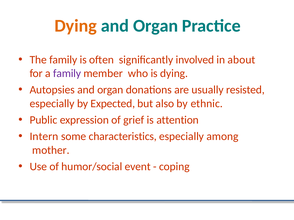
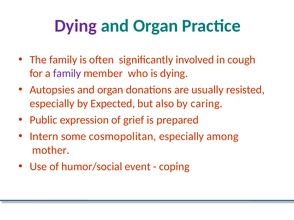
Dying at (76, 26) colour: orange -> purple
about: about -> cough
ethnic: ethnic -> caring
attention: attention -> prepared
characteristics: characteristics -> cosmopolitan
